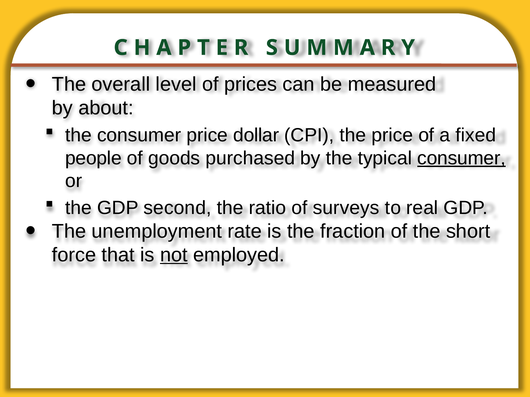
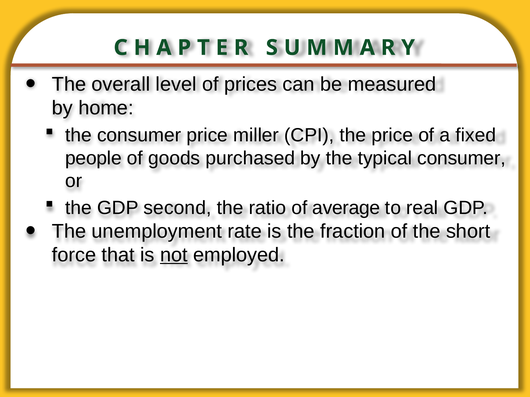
about: about -> home
dollar: dollar -> miller
consumer at (462, 158) underline: present -> none
surveys: surveys -> average
